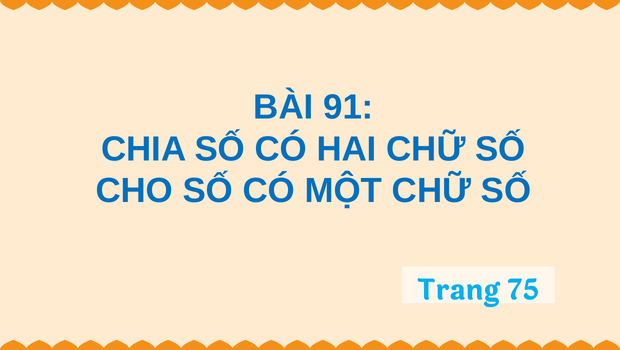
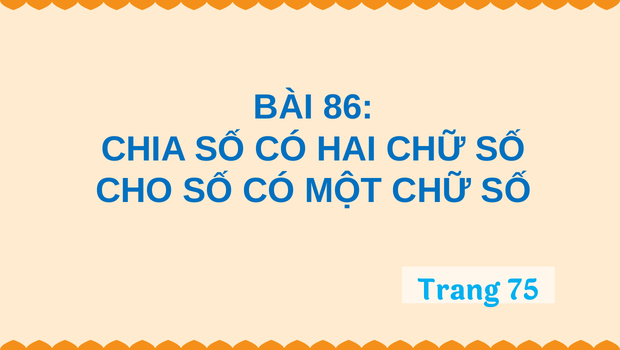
91: 91 -> 86
